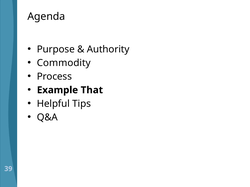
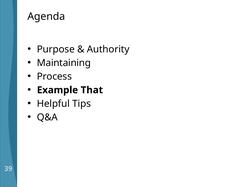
Commodity: Commodity -> Maintaining
